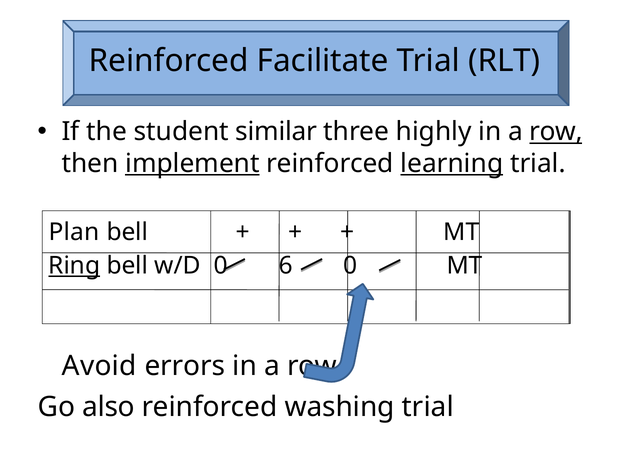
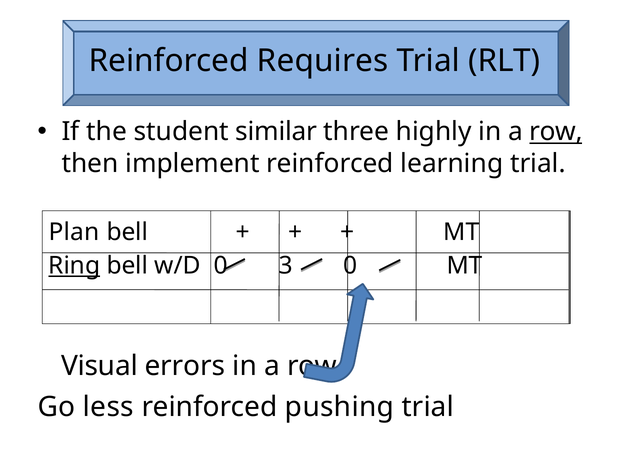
Facilitate: Facilitate -> Requires
implement underline: present -> none
learning underline: present -> none
6: 6 -> 3
Avoid: Avoid -> Visual
also: also -> less
washing: washing -> pushing
